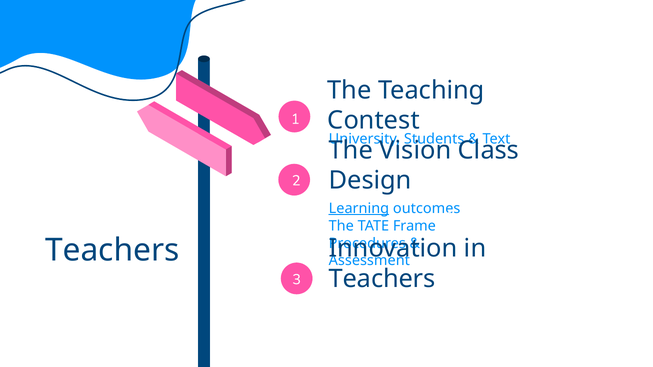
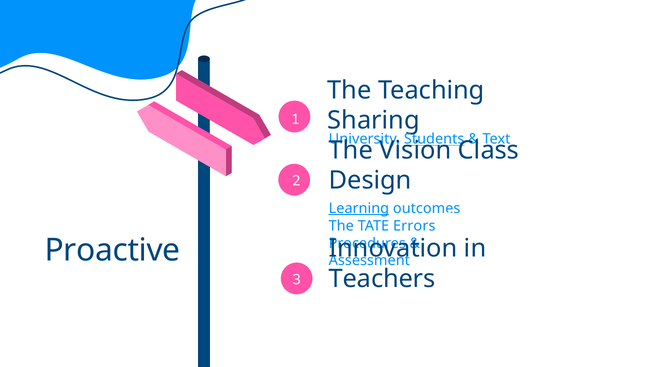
Contest: Contest -> Sharing
Students underline: none -> present
Frame: Frame -> Errors
Teachers at (112, 250): Teachers -> Proactive
